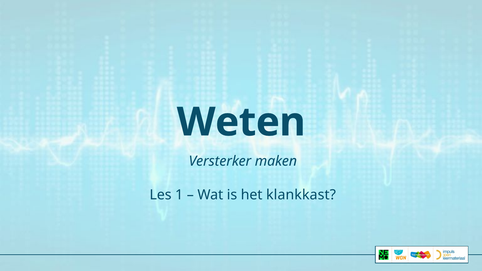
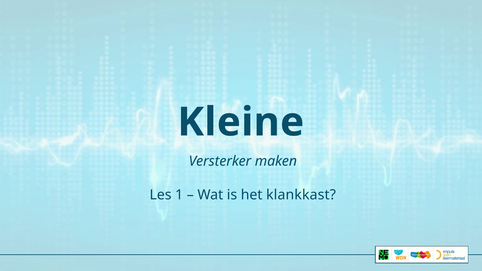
Weten: Weten -> Kleine
